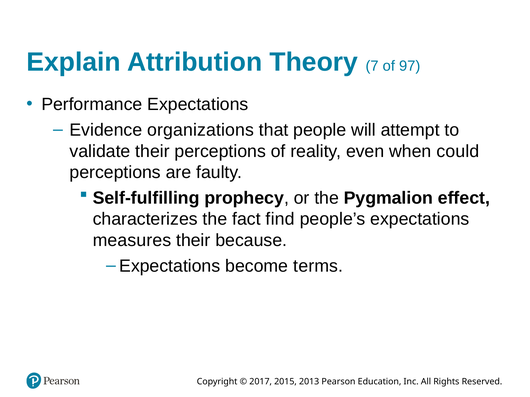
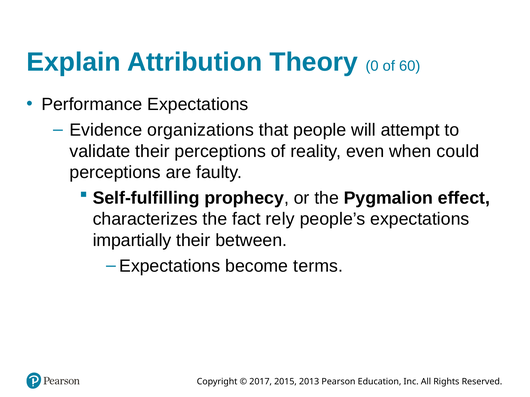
7: 7 -> 0
97: 97 -> 60
find: find -> rely
measures: measures -> impartially
because: because -> between
